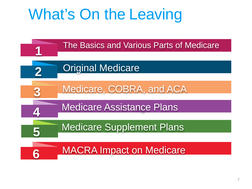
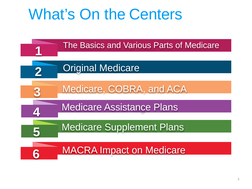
Leaving: Leaving -> Centers
